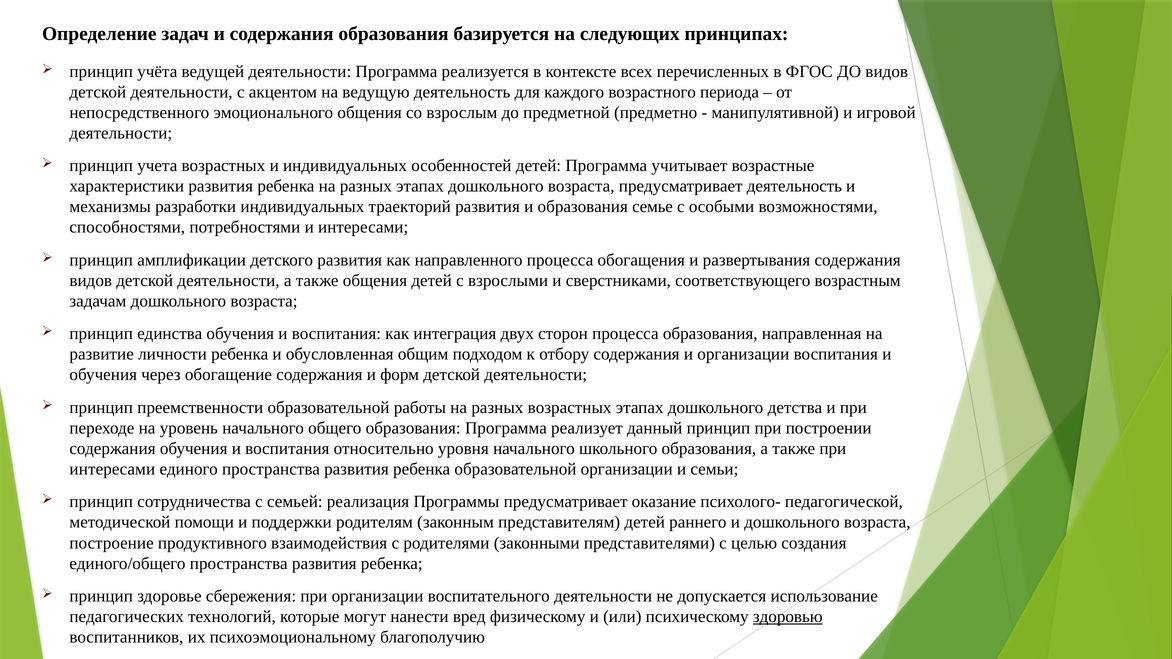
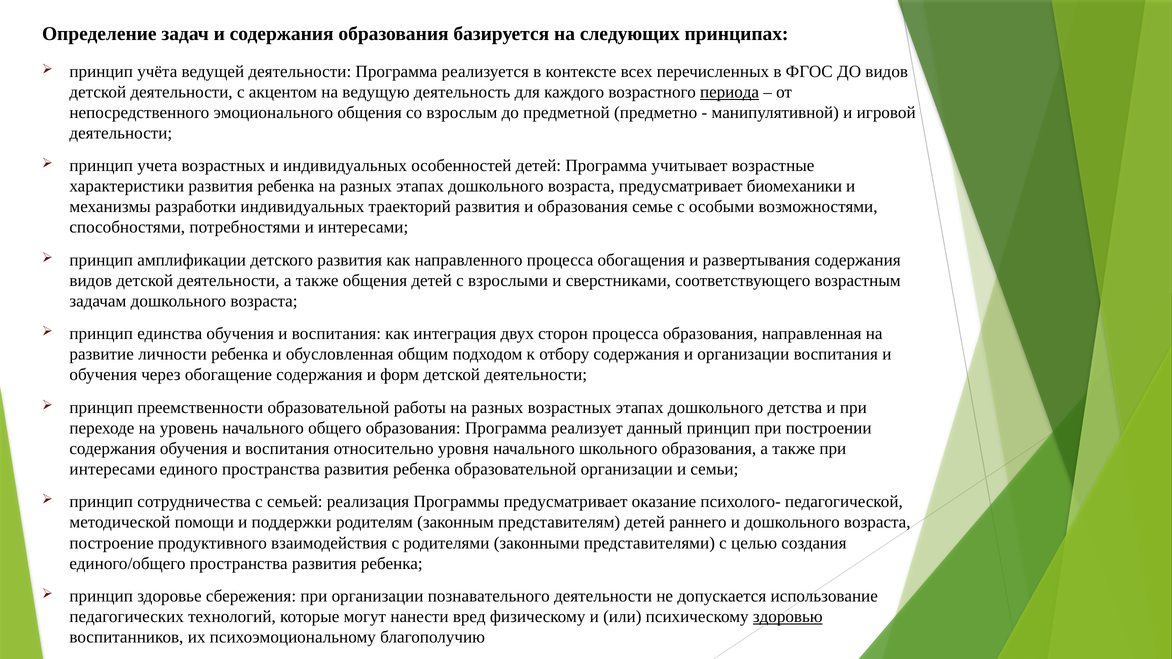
периода underline: none -> present
предусматривает деятельность: деятельность -> биомеханики
воспитательного: воспитательного -> познавательного
